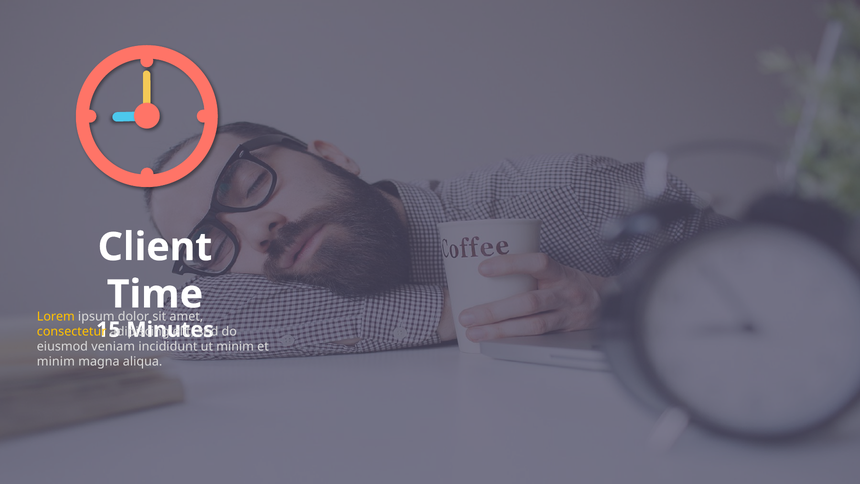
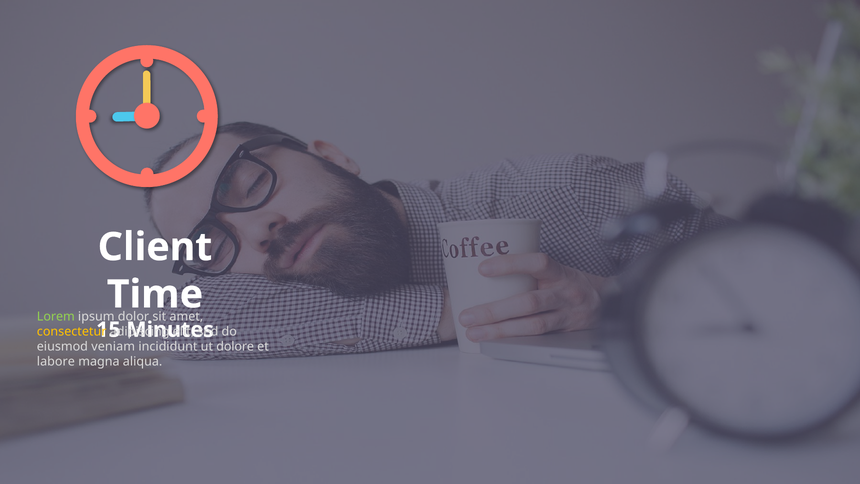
Lorem colour: yellow -> light green
minim at (235, 346): minim -> dolore
minim at (56, 361): minim -> labore
